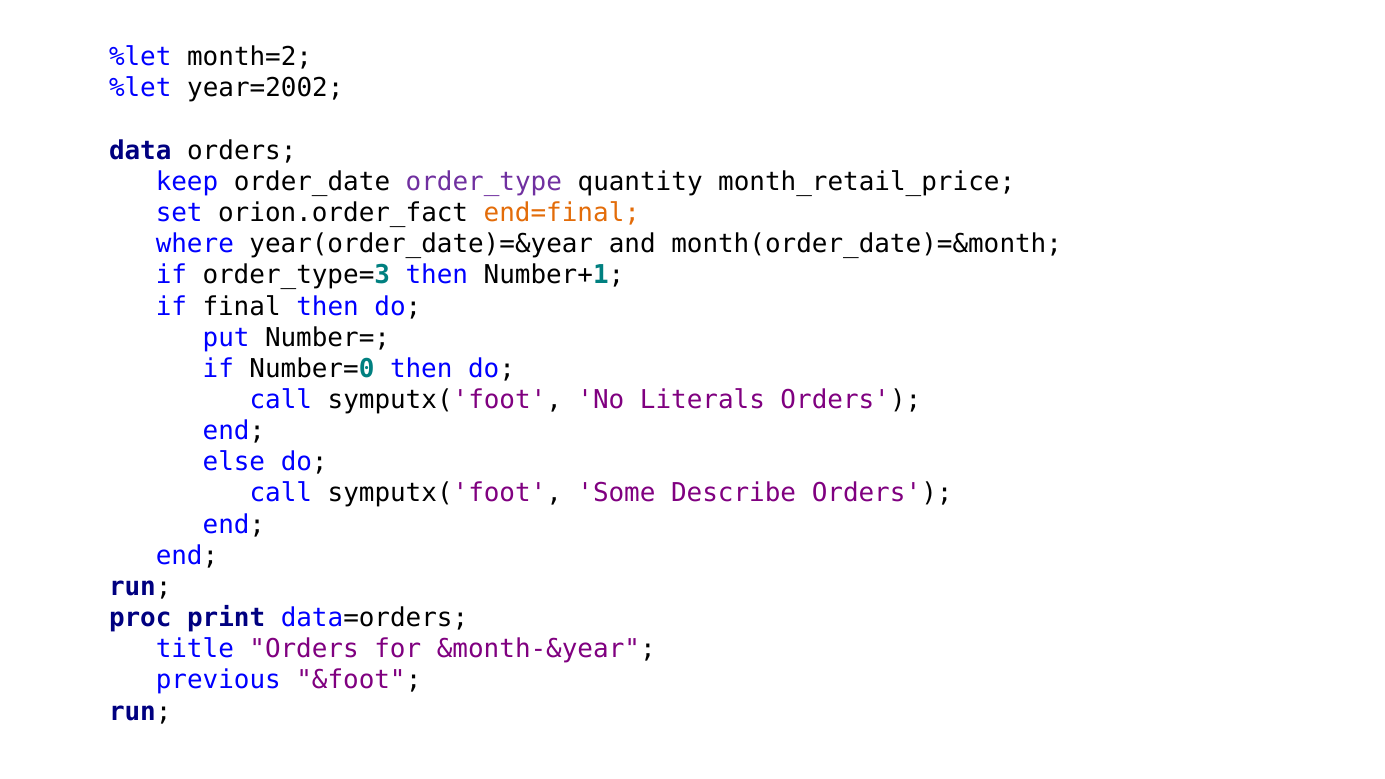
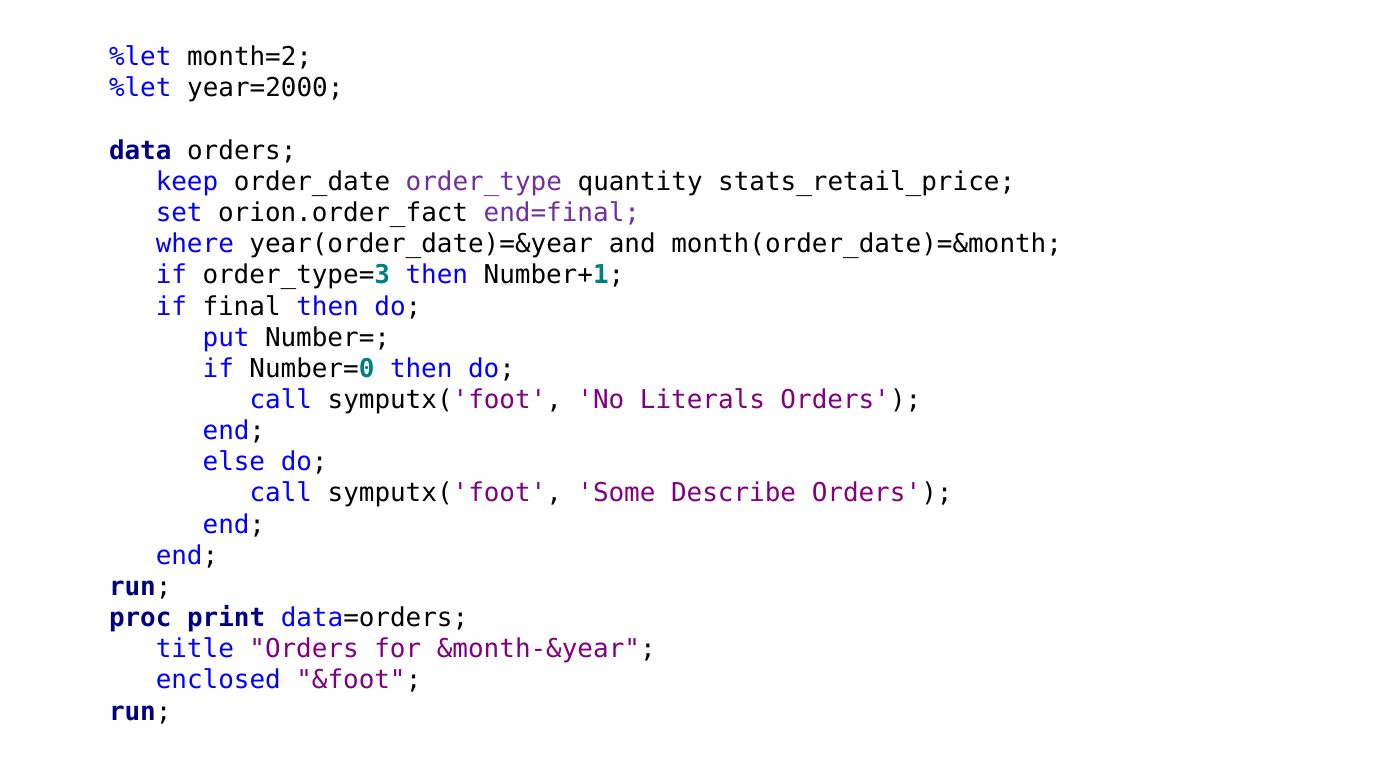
year=2002: year=2002 -> year=2000
month_retail_price: month_retail_price -> stats_retail_price
end=final colour: orange -> purple
previous: previous -> enclosed
